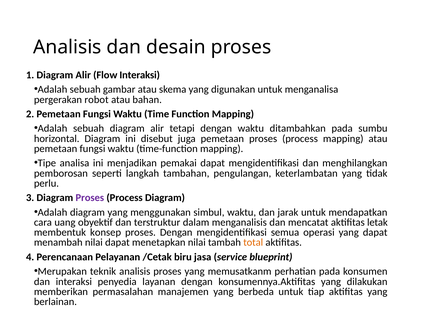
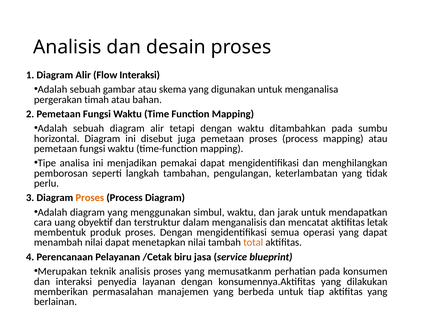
robot: robot -> timah
Proses at (90, 198) colour: purple -> orange
konsep: konsep -> produk
